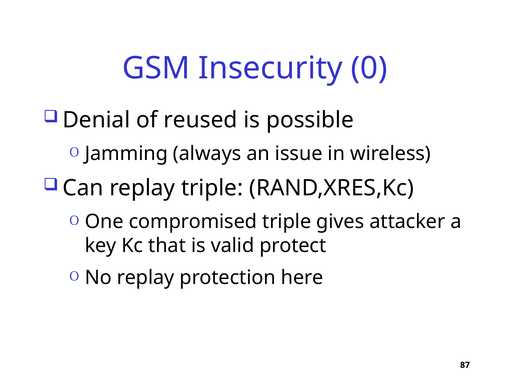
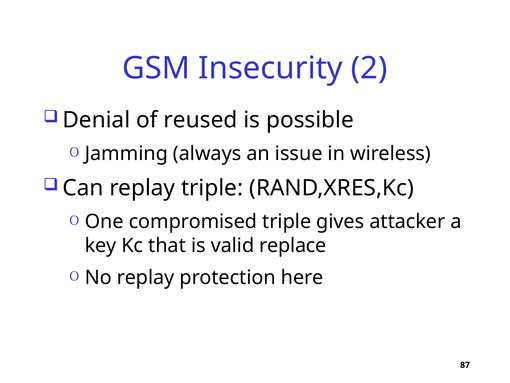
0: 0 -> 2
protect: protect -> replace
